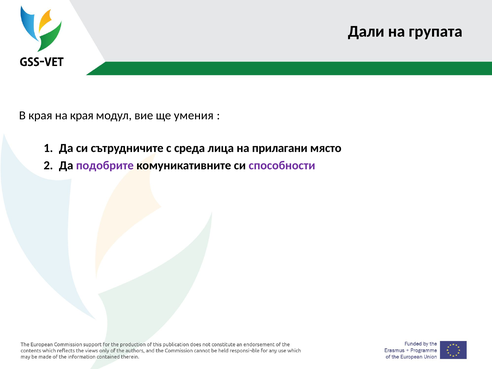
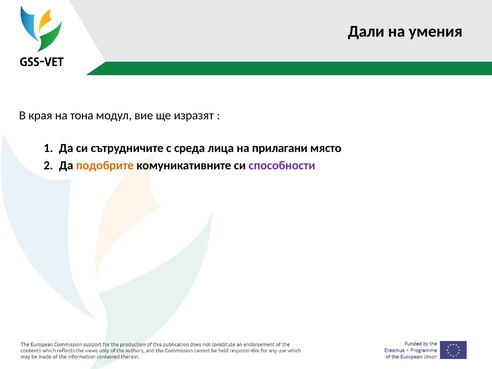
групата: групата -> умения
на края: края -> тона
умения: умения -> изразят
подобрите colour: purple -> orange
